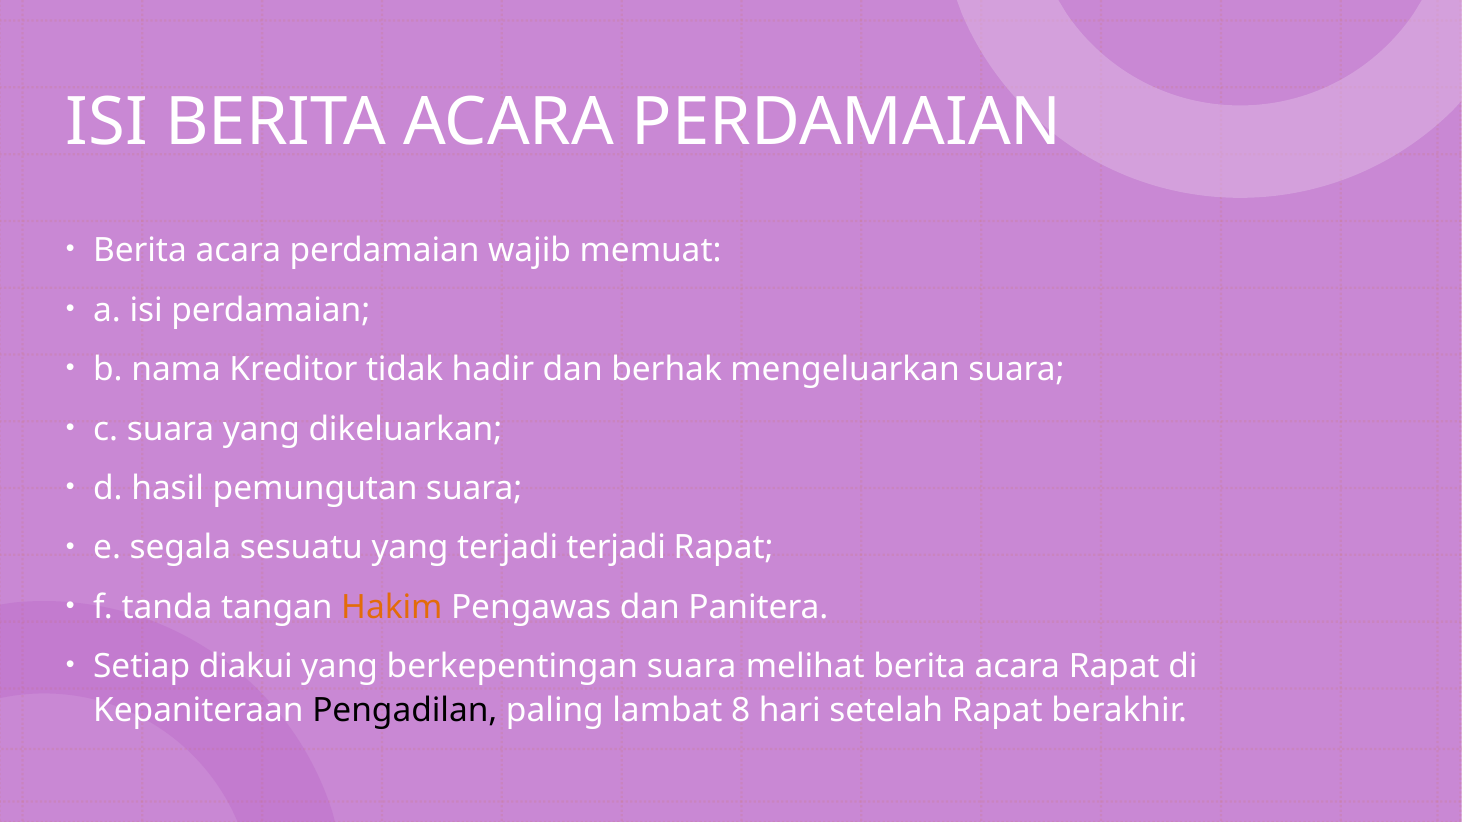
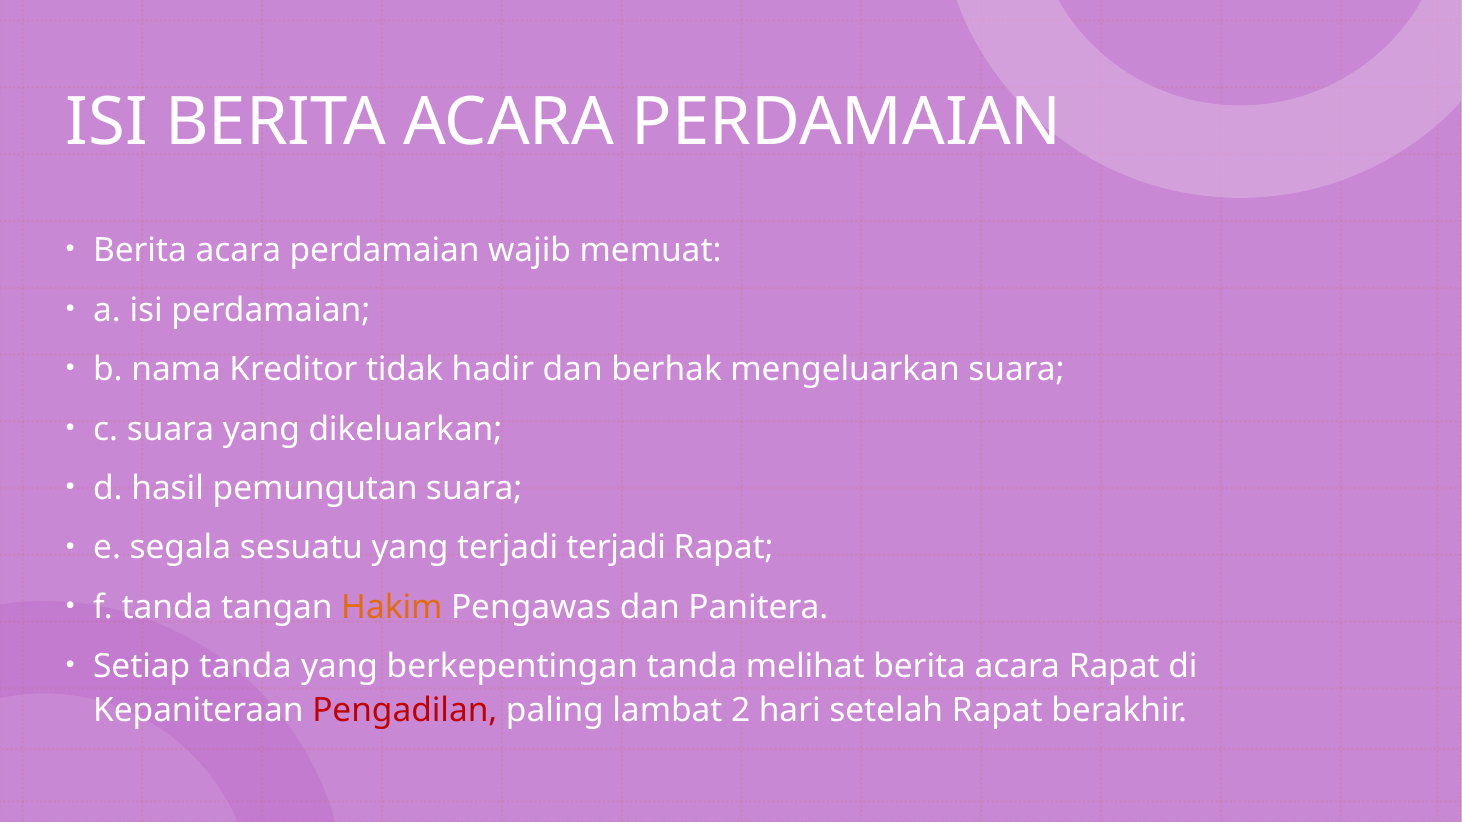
Setiap diakui: diakui -> tanda
berkepentingan suara: suara -> tanda
Pengadilan colour: black -> red
8: 8 -> 2
